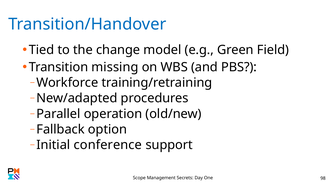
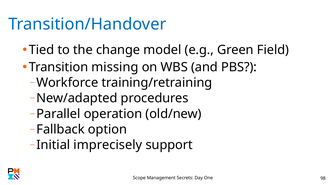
conference: conference -> imprecisely
